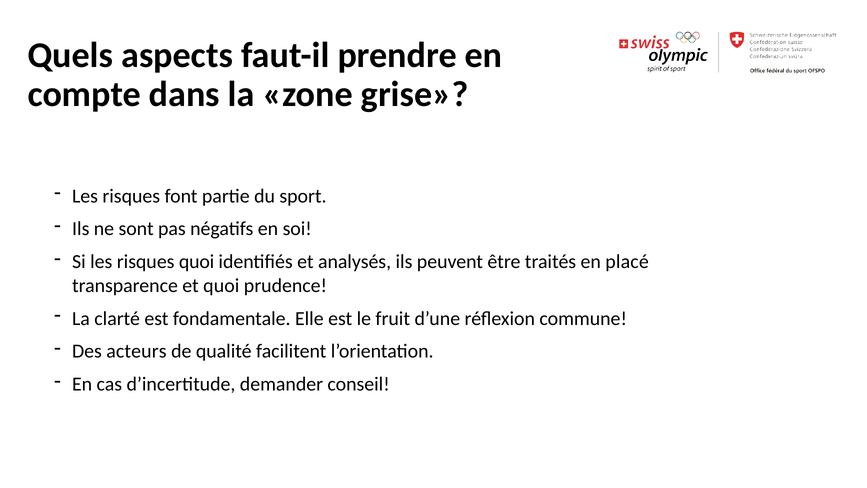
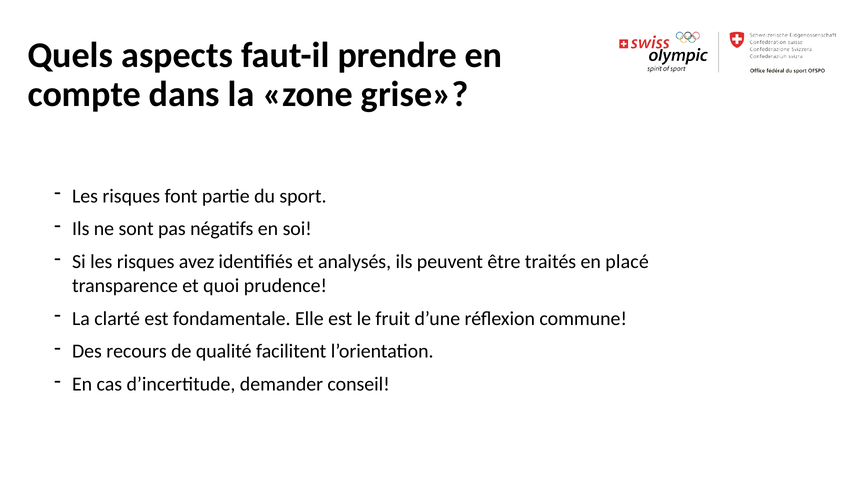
risques quoi: quoi -> avez
acteurs: acteurs -> recours
